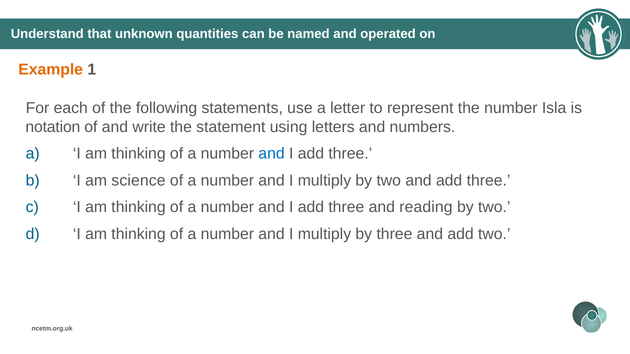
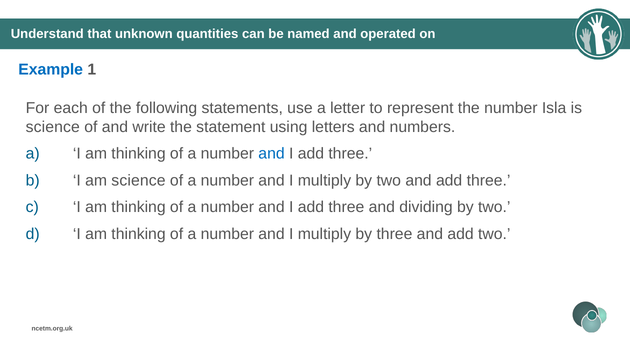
Example colour: orange -> blue
notation at (53, 127): notation -> science
reading: reading -> dividing
